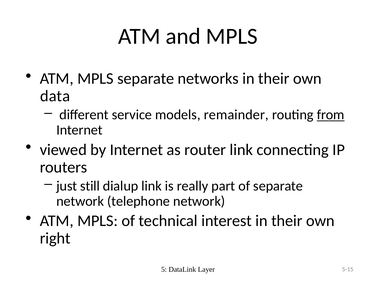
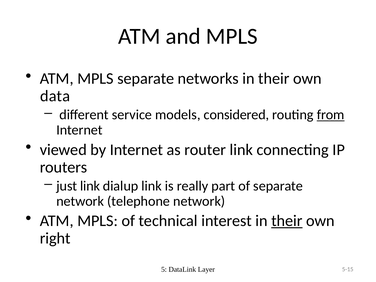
remainder: remainder -> considered
just still: still -> link
their at (287, 221) underline: none -> present
